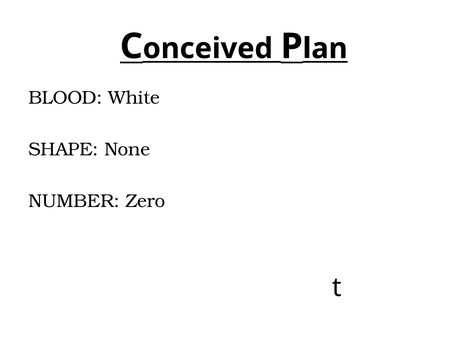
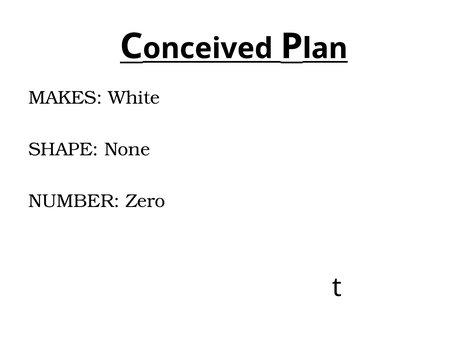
BLOOD: BLOOD -> MAKES
